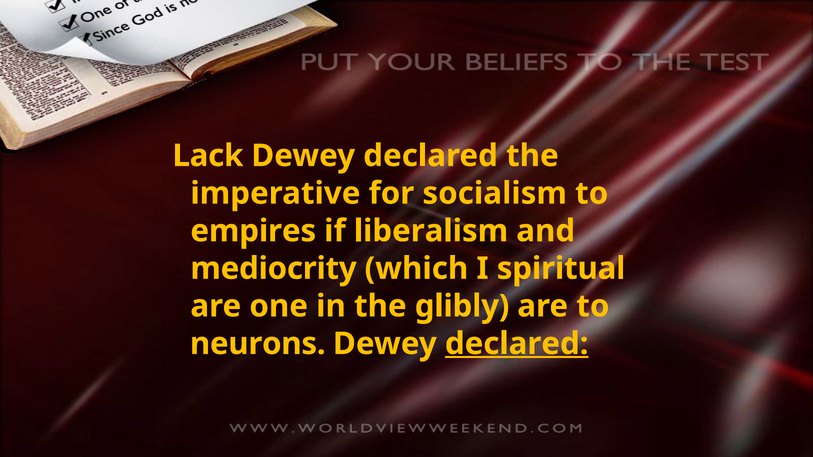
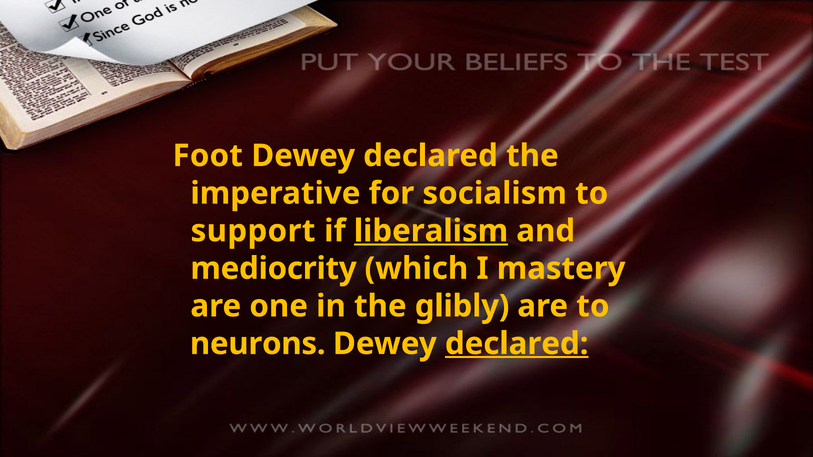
Lack: Lack -> Foot
empires: empires -> support
liberalism underline: none -> present
spiritual: spiritual -> mastery
